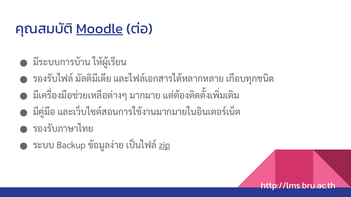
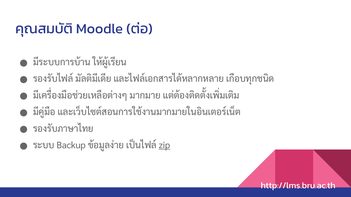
Moodle underline: present -> none
